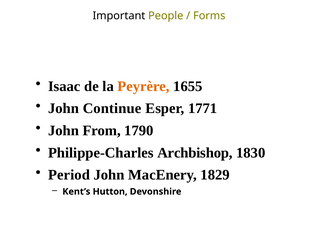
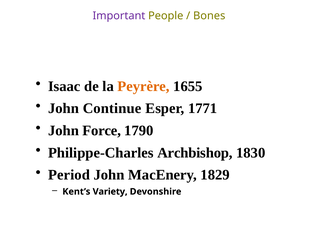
Important colour: black -> purple
Forms: Forms -> Bones
From: From -> Force
Hutton: Hutton -> Variety
